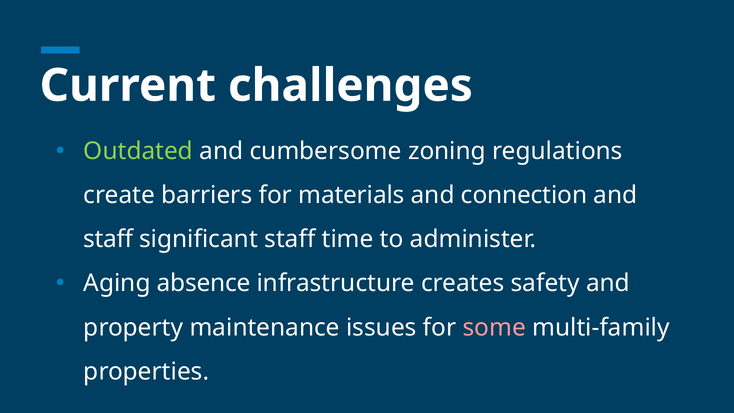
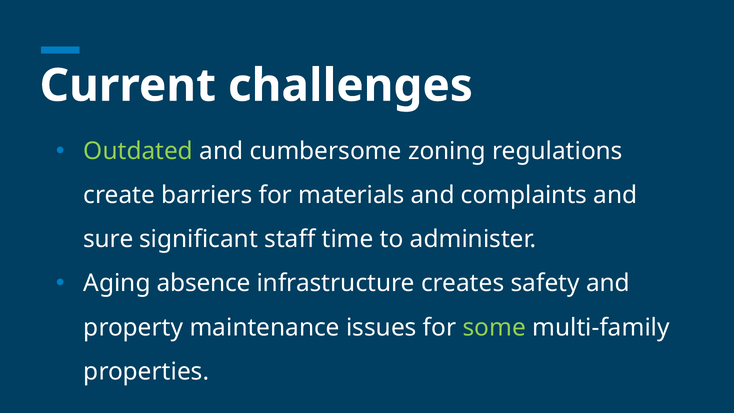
connection: connection -> complaints
staff at (108, 239): staff -> sure
some colour: pink -> light green
